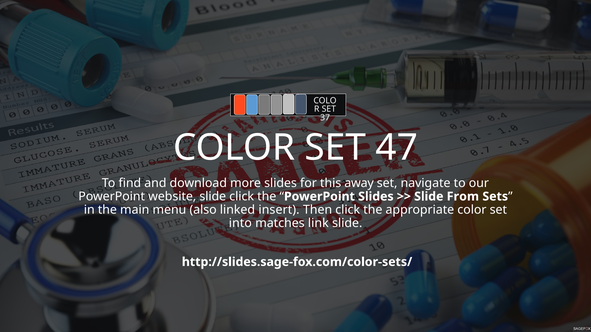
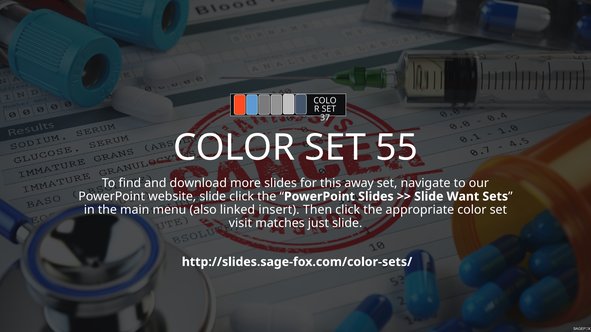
47: 47 -> 55
From: From -> Want
into: into -> visit
link: link -> just
